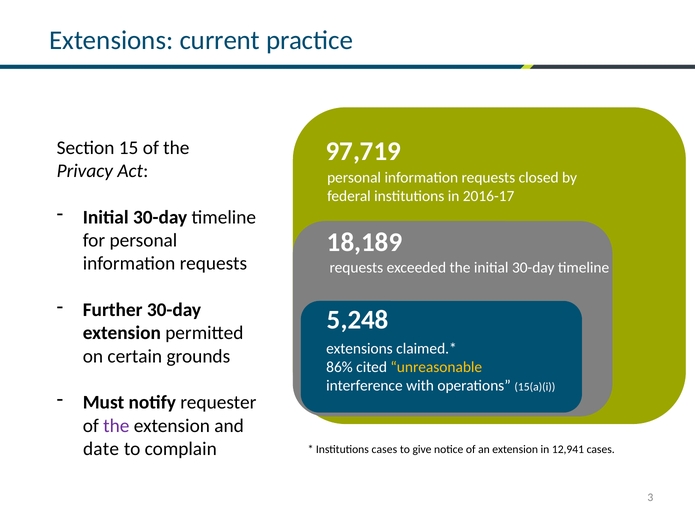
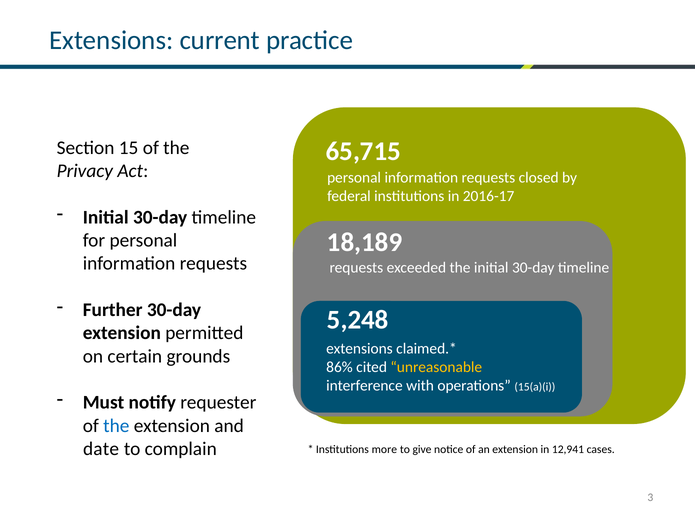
97,719: 97,719 -> 65,715
the at (116, 426) colour: purple -> blue
Institutions cases: cases -> more
